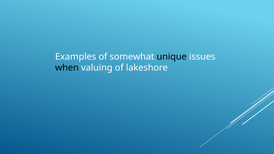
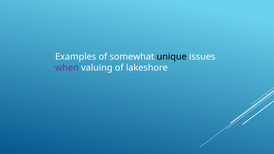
when colour: black -> purple
